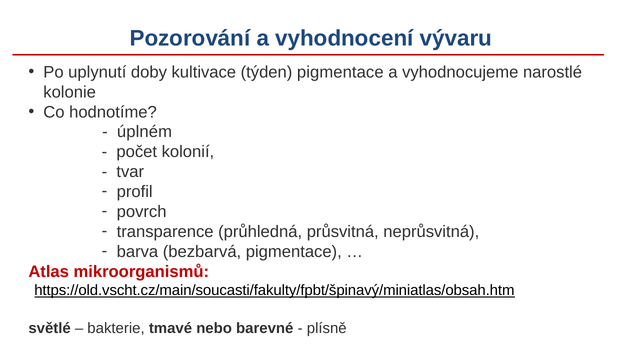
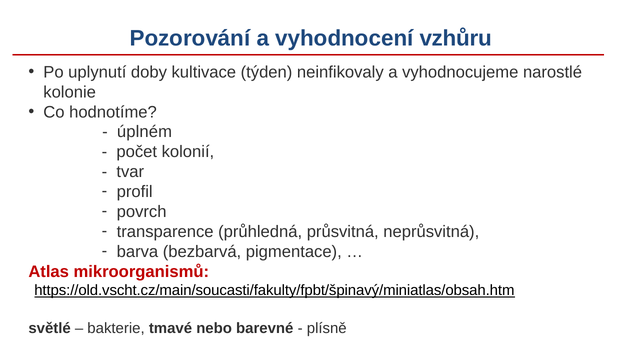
vývaru: vývaru -> vzhůru
týden pigmentace: pigmentace -> neinfikovaly
